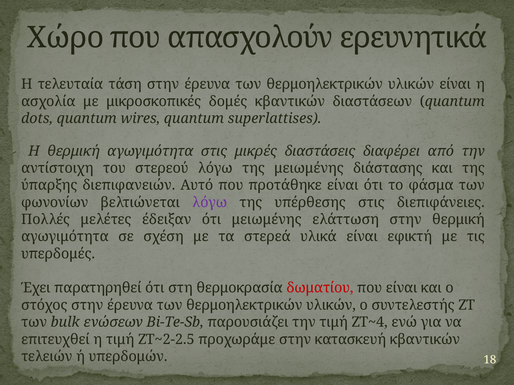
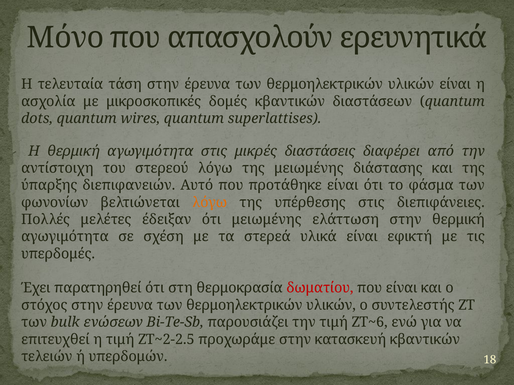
Χώρο: Χώρο -> Μόνο
λόγω at (210, 203) colour: purple -> orange
ΖΤ~4: ΖΤ~4 -> ΖΤ~6
